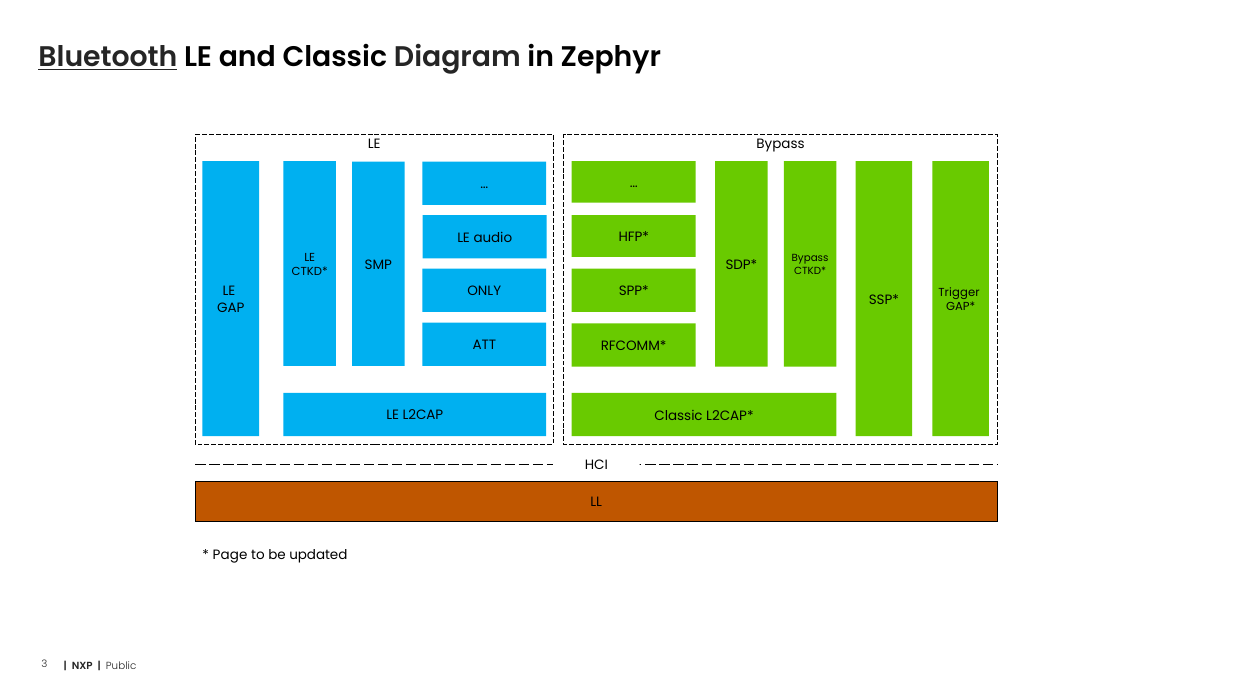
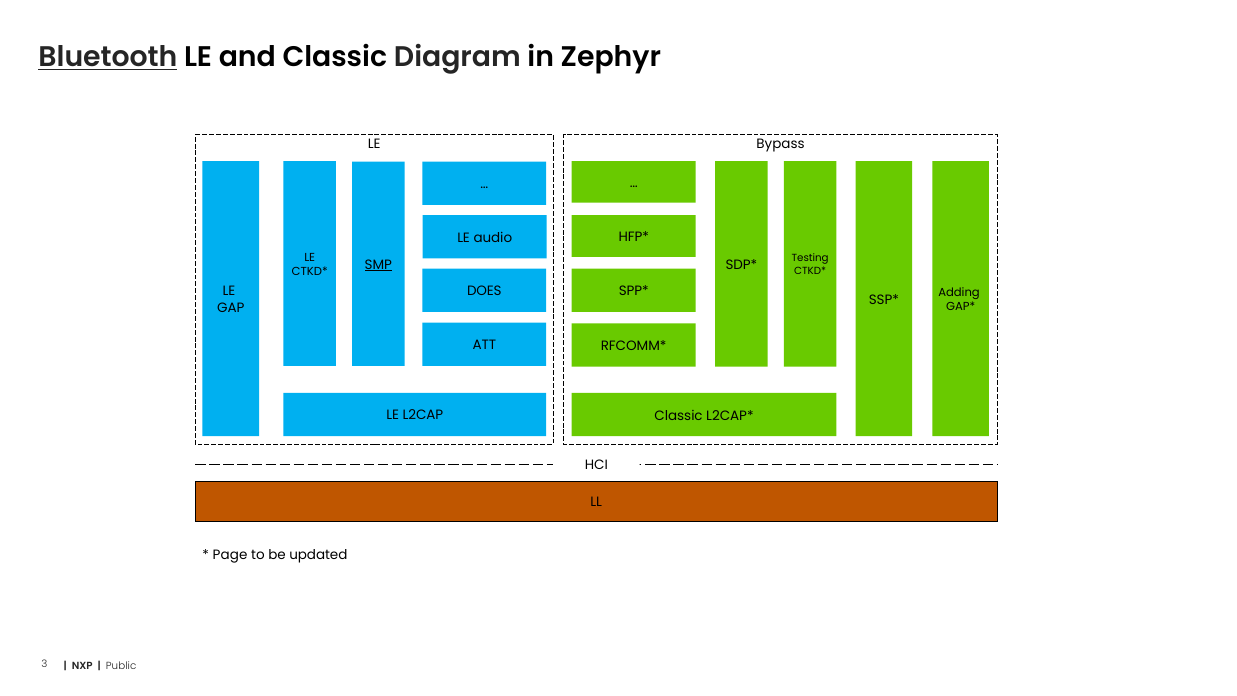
Bypass at (810, 258): Bypass -> Testing
SMP underline: none -> present
ONLY: ONLY -> DOES
Trigger: Trigger -> Adding
